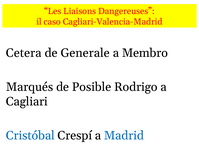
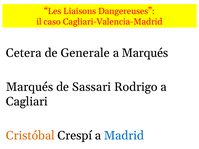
a Membro: Membro -> Marqués
Posible: Posible -> Sassari
Cristóbal colour: blue -> orange
